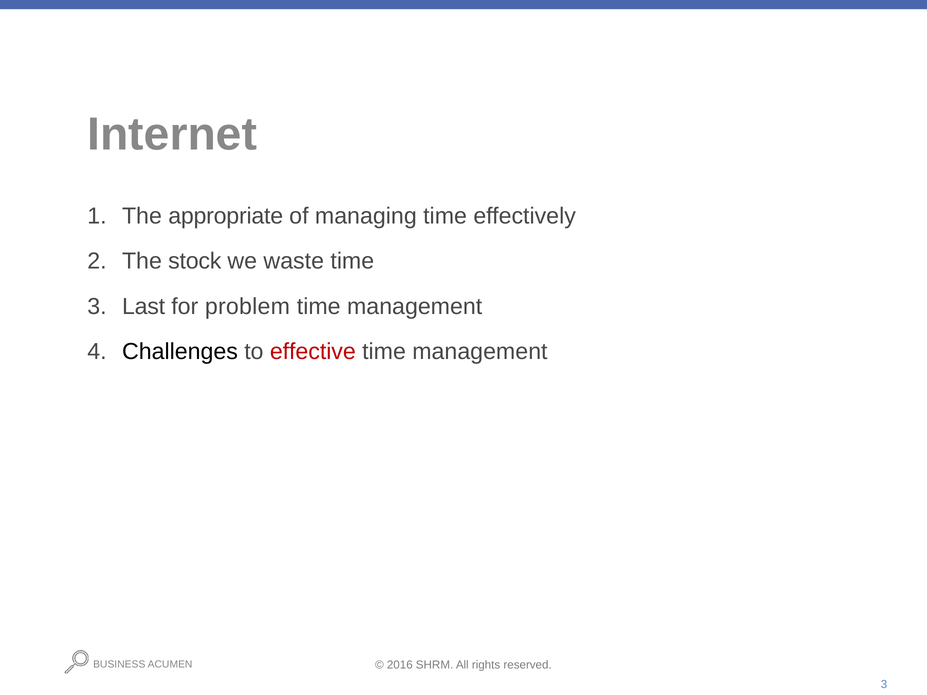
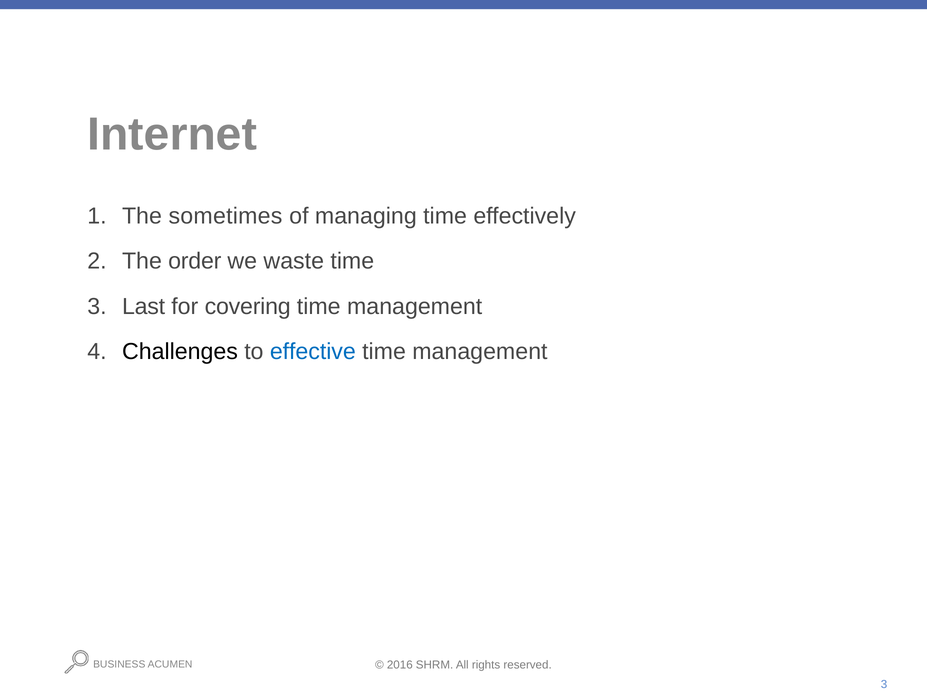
appropriate: appropriate -> sometimes
stock: stock -> order
problem: problem -> covering
effective colour: red -> blue
